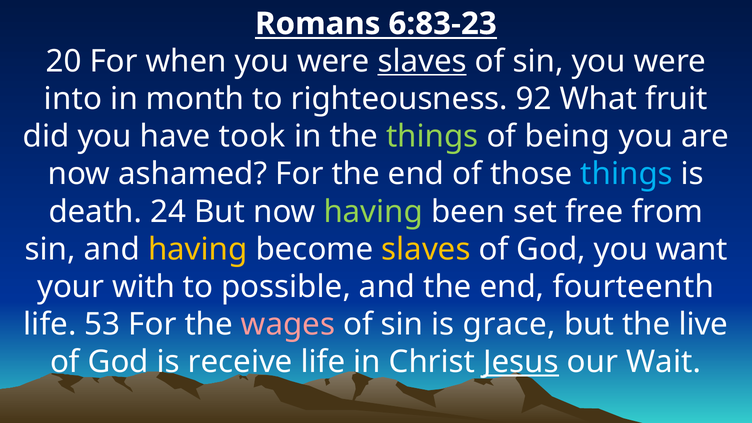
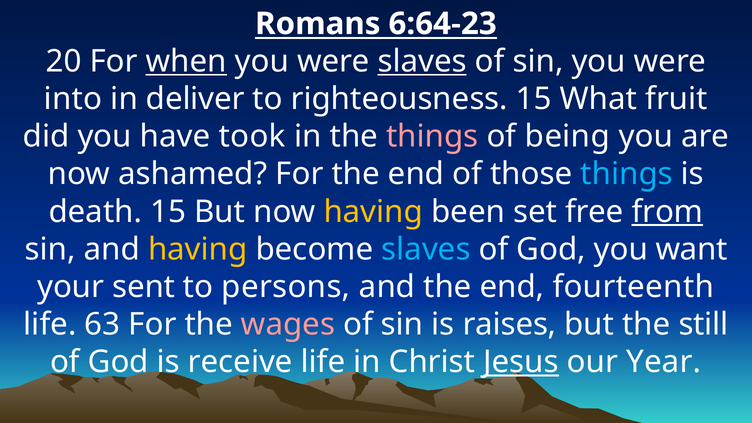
6:83-23: 6:83-23 -> 6:64-23
when underline: none -> present
month: month -> deliver
righteousness 92: 92 -> 15
things at (432, 137) colour: light green -> pink
death 24: 24 -> 15
having at (373, 212) colour: light green -> yellow
from underline: none -> present
slaves at (426, 249) colour: yellow -> light blue
with: with -> sent
possible: possible -> persons
53: 53 -> 63
grace: grace -> raises
live: live -> still
Wait: Wait -> Year
